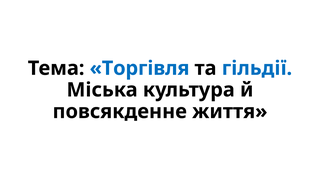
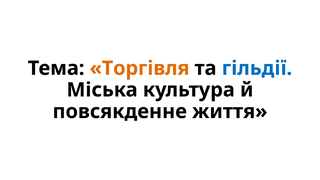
Торгівля colour: blue -> orange
